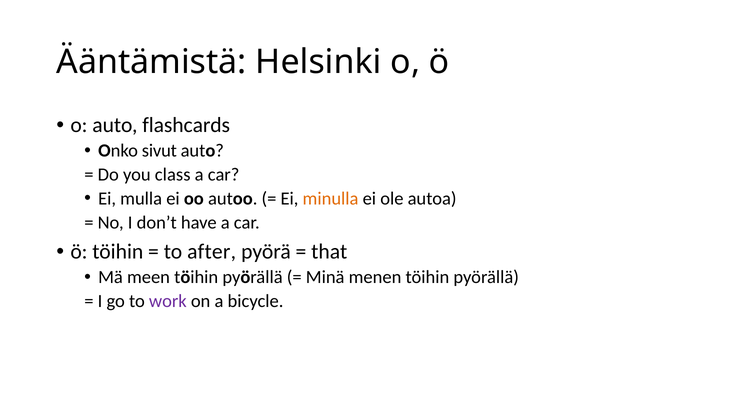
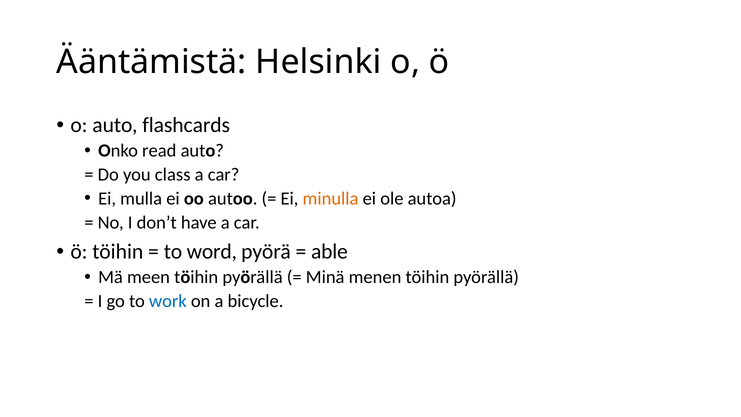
sivut: sivut -> read
after: after -> word
that: that -> able
work colour: purple -> blue
